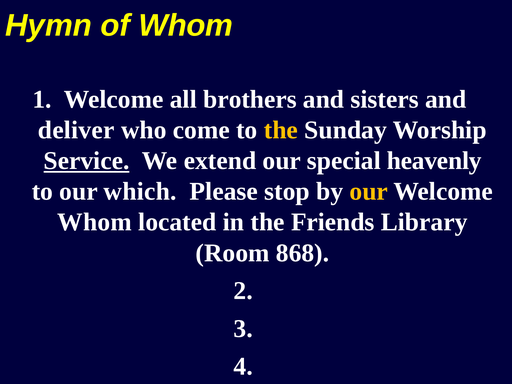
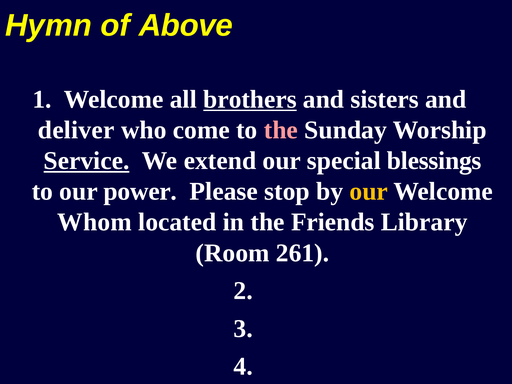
of Whom: Whom -> Above
brothers underline: none -> present
the at (281, 130) colour: yellow -> pink
heavenly: heavenly -> blessings
which: which -> power
868: 868 -> 261
